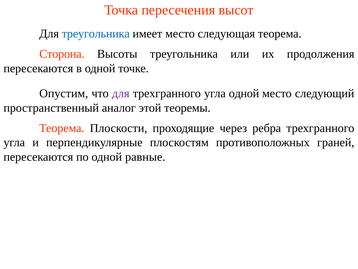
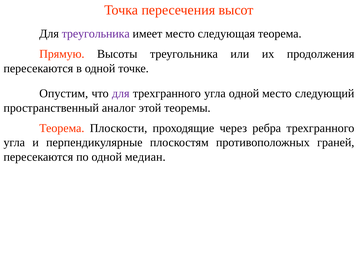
треугольника at (96, 34) colour: blue -> purple
Сторона: Сторона -> Прямую
равные: равные -> медиан
